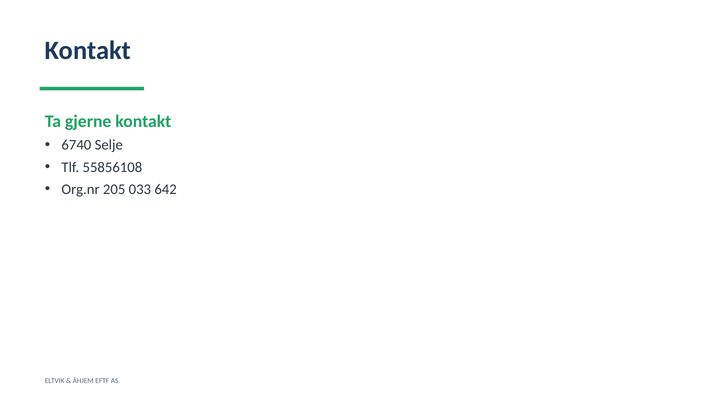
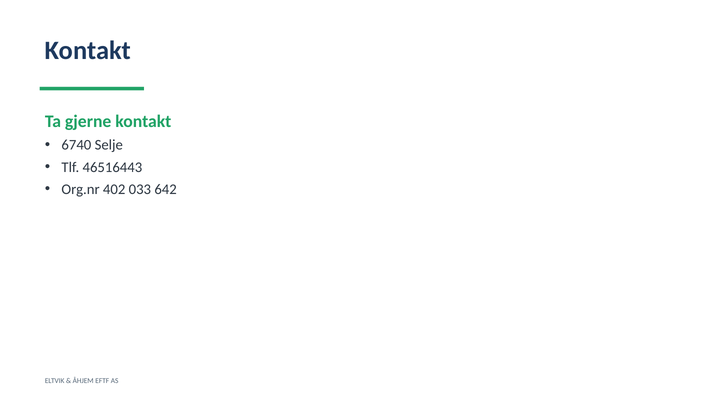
55856108: 55856108 -> 46516443
205: 205 -> 402
